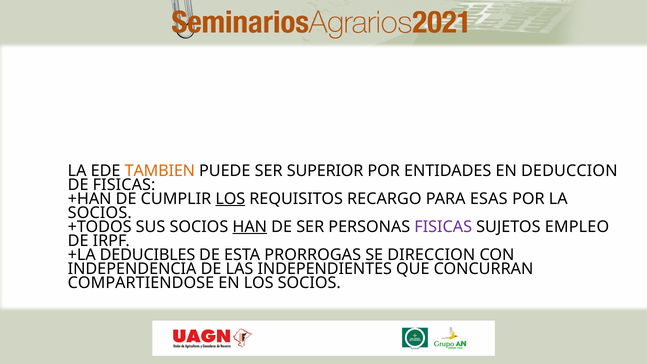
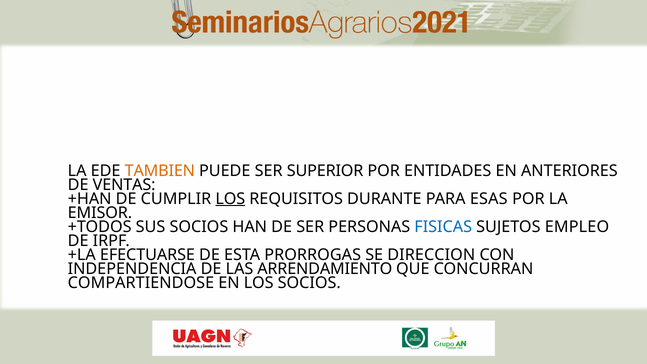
DEDUCCION: DEDUCCION -> ANTERIORES
DE FISICAS: FISICAS -> VENTAS
RECARGO: RECARGO -> DURANTE
SOCIOS at (100, 213): SOCIOS -> EMISOR
HAN underline: present -> none
FISICAS at (443, 227) colour: purple -> blue
DEDUCIBLES: DEDUCIBLES -> EFECTUARSE
INDEPENDIENTES: INDEPENDIENTES -> ARRENDAMIENTO
